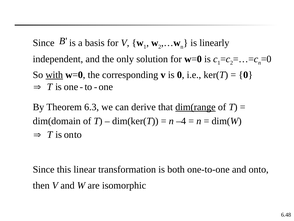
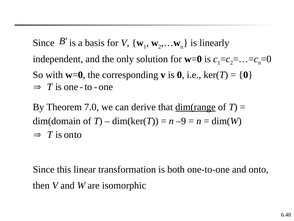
with underline: present -> none
6.3: 6.3 -> 7.0
–4: –4 -> –9
